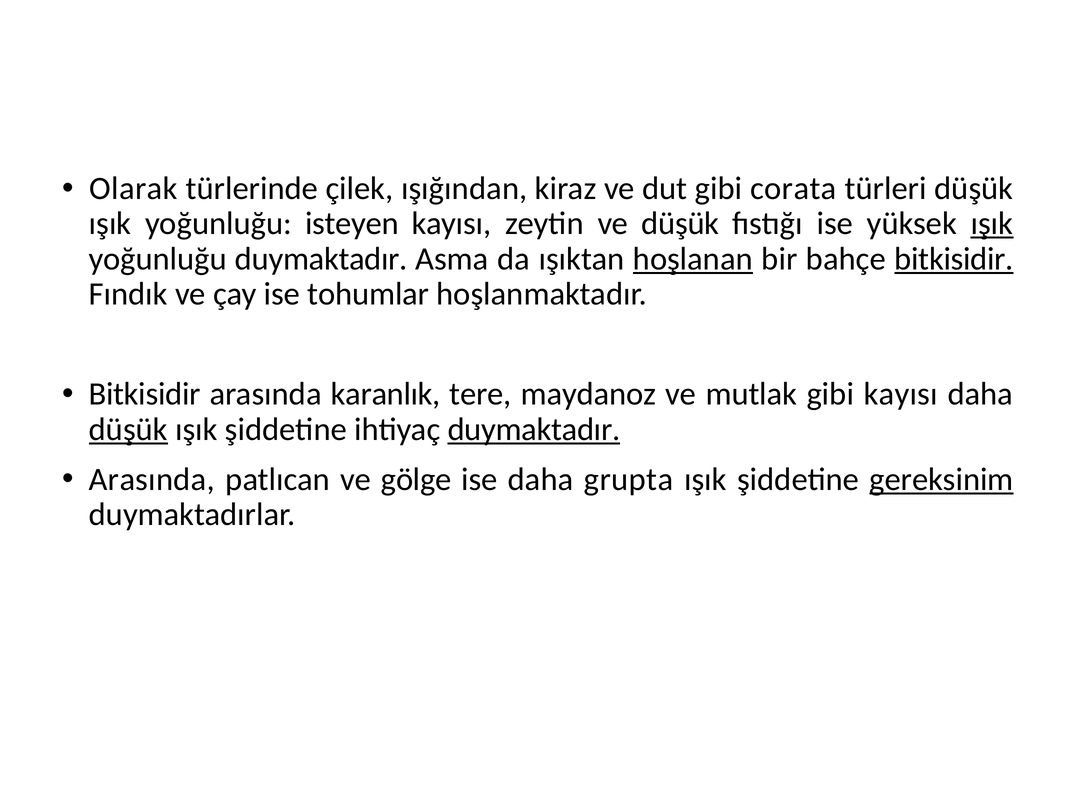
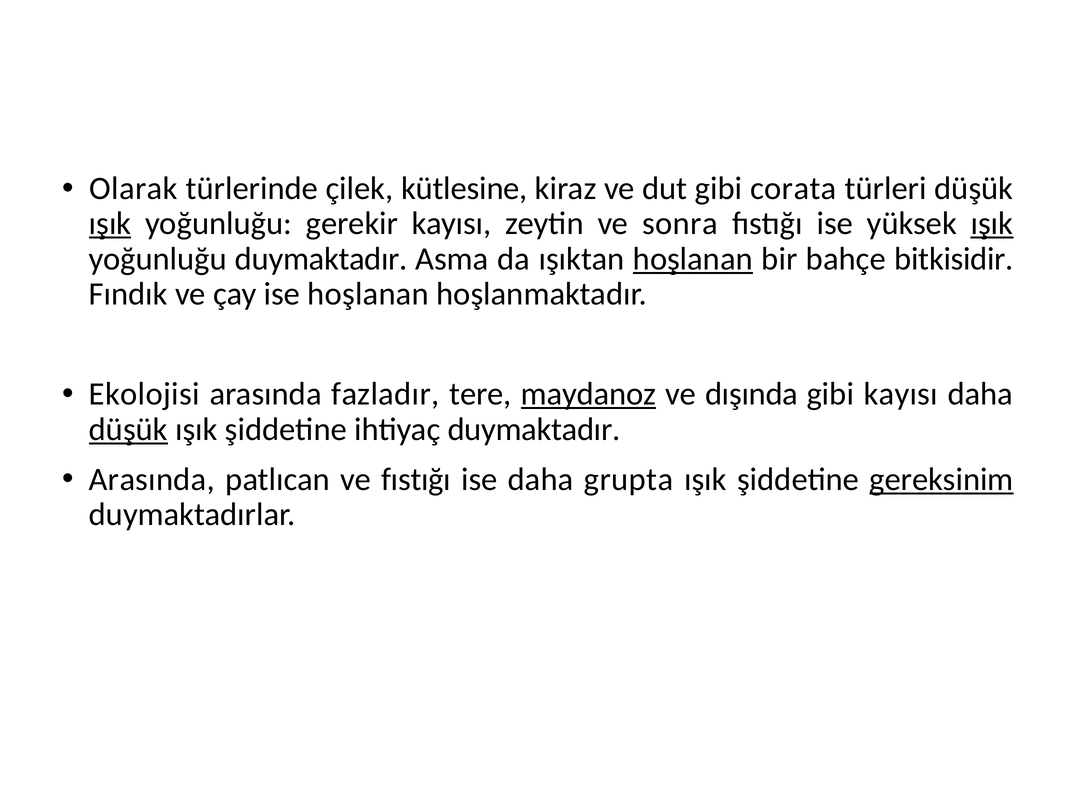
ışığından: ışığından -> kütlesine
ışık at (110, 224) underline: none -> present
isteyen: isteyen -> gerekir
ve düşük: düşük -> sonra
bitkisidir at (954, 259) underline: present -> none
ise tohumlar: tohumlar -> hoşlanan
Bitkisidir at (145, 395): Bitkisidir -> Ekolojisi
karanlık: karanlık -> fazladır
maydanoz underline: none -> present
mutlak: mutlak -> dışında
duymaktadır at (534, 430) underline: present -> none
ve gölge: gölge -> fıstığı
